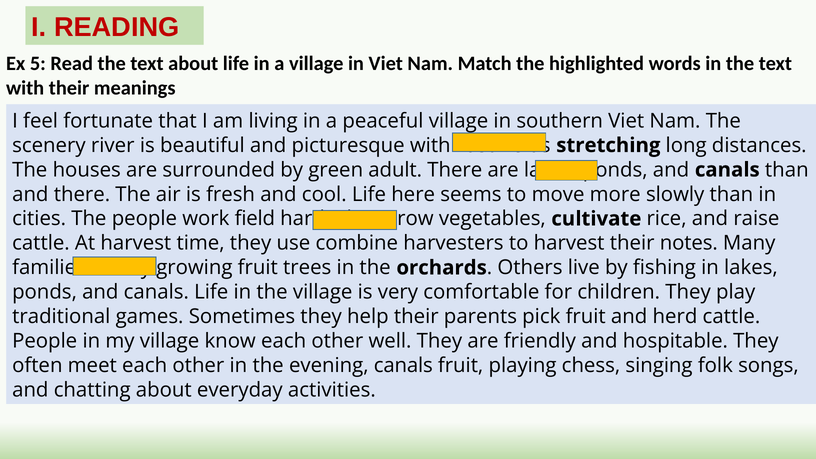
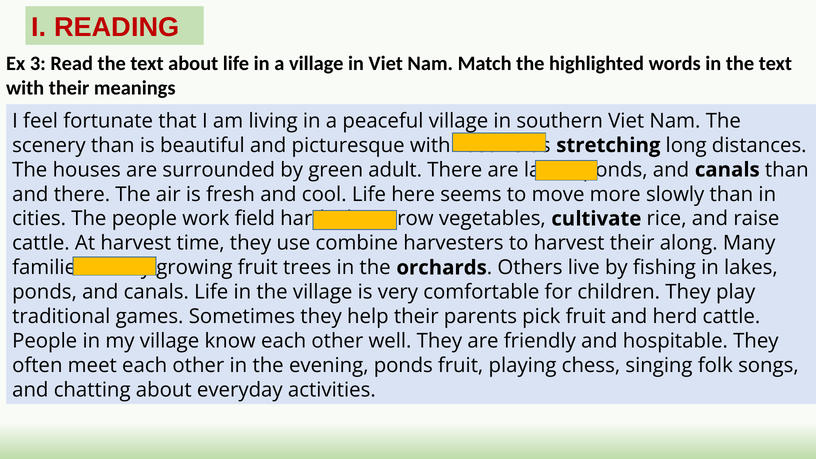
5: 5 -> 3
scenery river: river -> than
notes: notes -> along
evening canals: canals -> ponds
